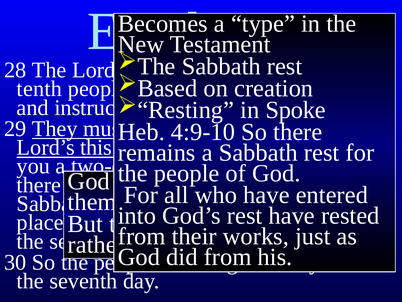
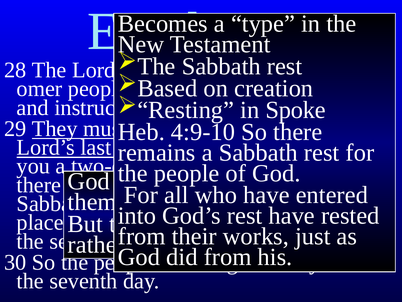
tenth: tenth -> omer
this: this -> last
